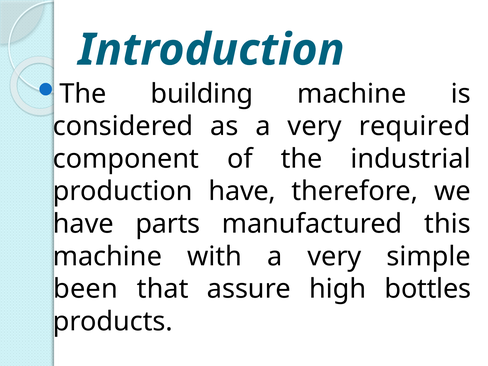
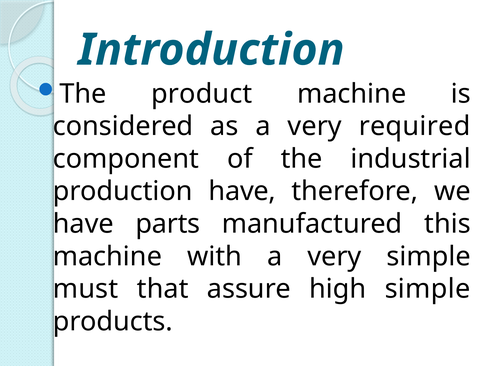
building: building -> product
been: been -> must
high bottles: bottles -> simple
